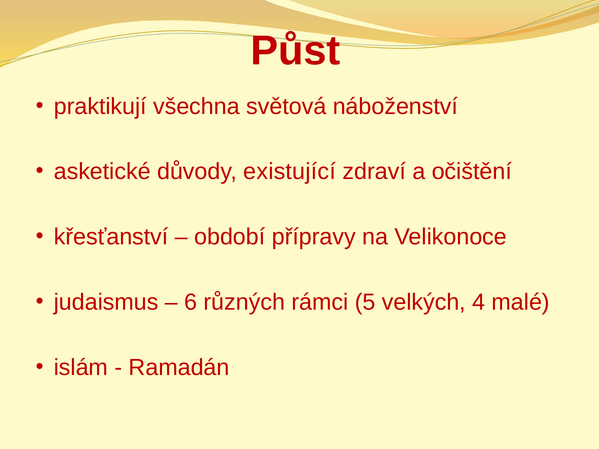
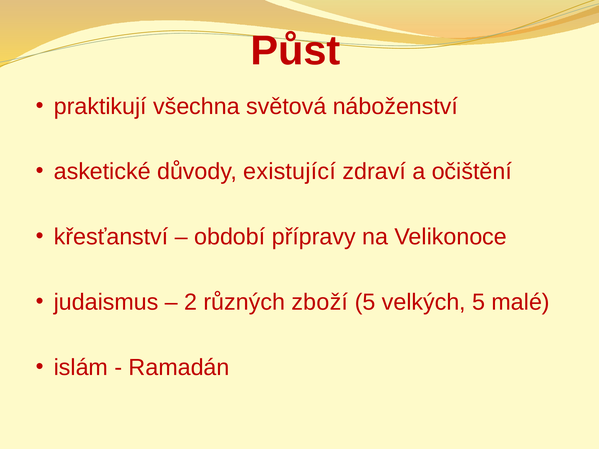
6: 6 -> 2
rámci: rámci -> zboží
velkých 4: 4 -> 5
